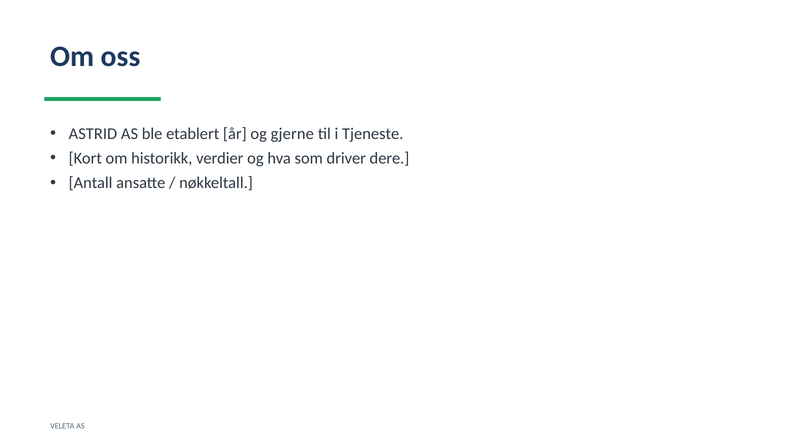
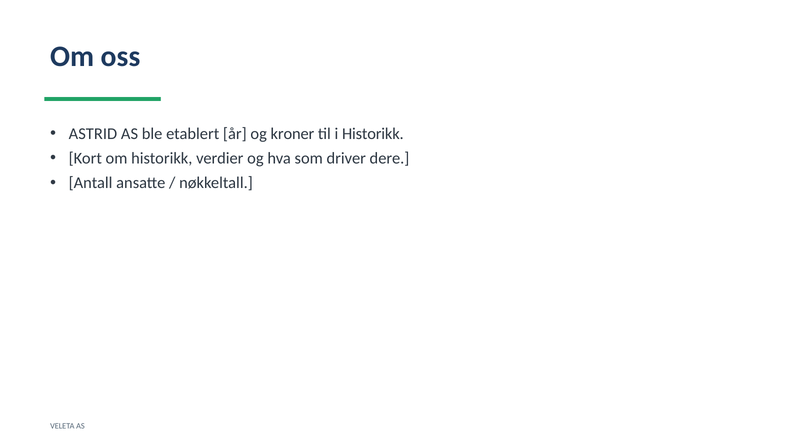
gjerne: gjerne -> kroner
i Tjeneste: Tjeneste -> Historikk
